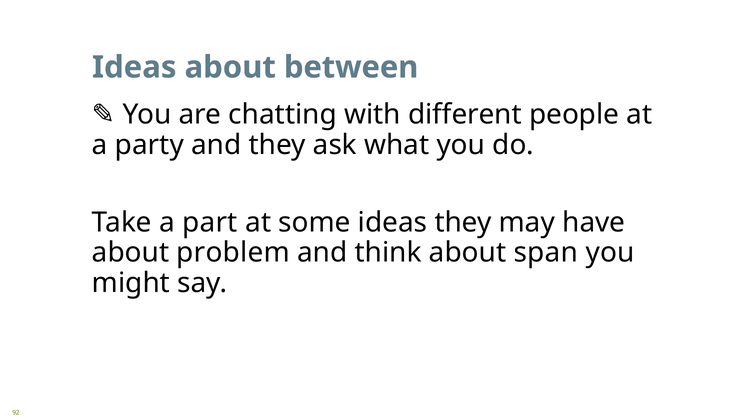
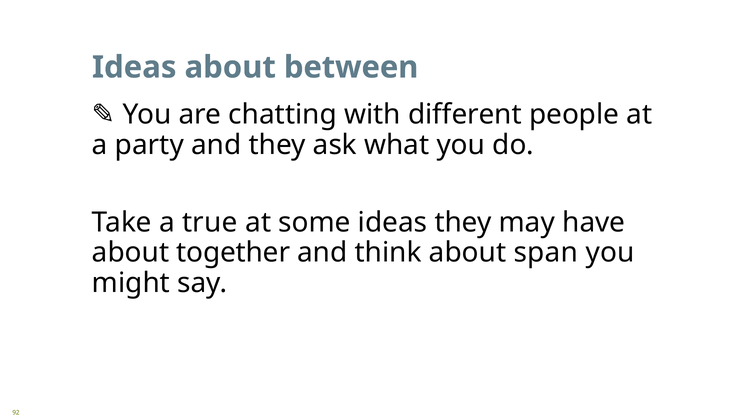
part: part -> true
problem: problem -> together
